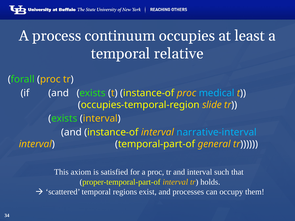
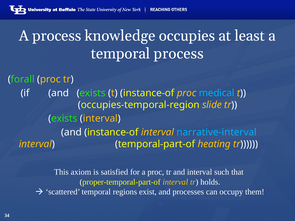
continuum: continuum -> knowledge
temporal relative: relative -> process
general: general -> heating
